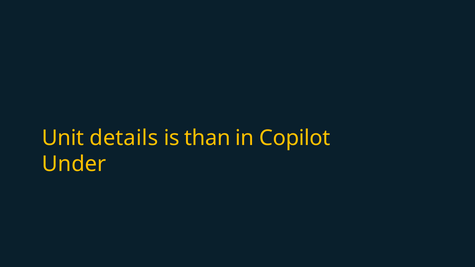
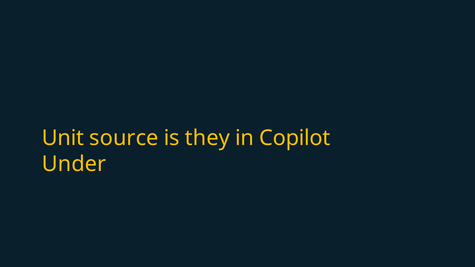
details: details -> source
than: than -> they
